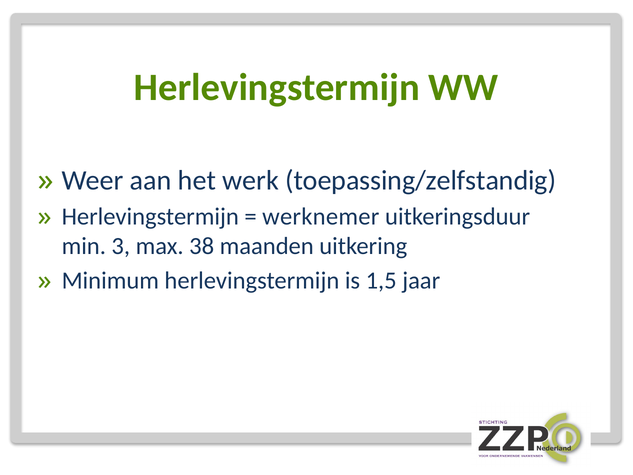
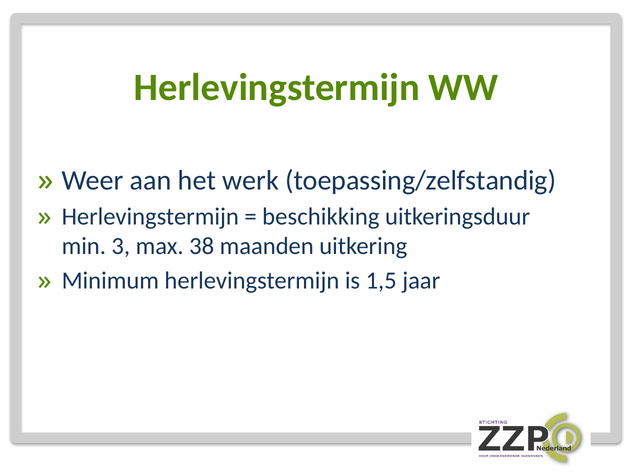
werknemer: werknemer -> beschikking
